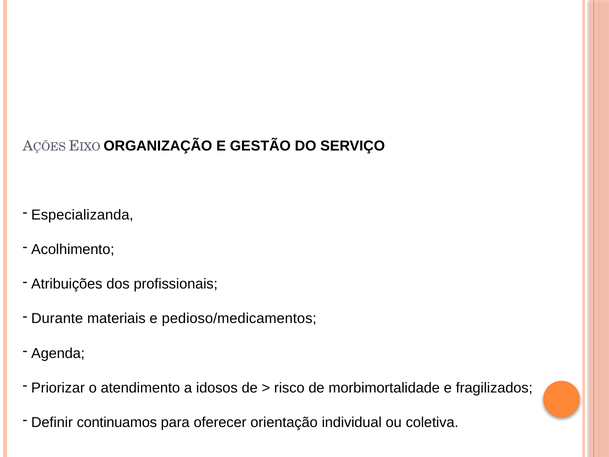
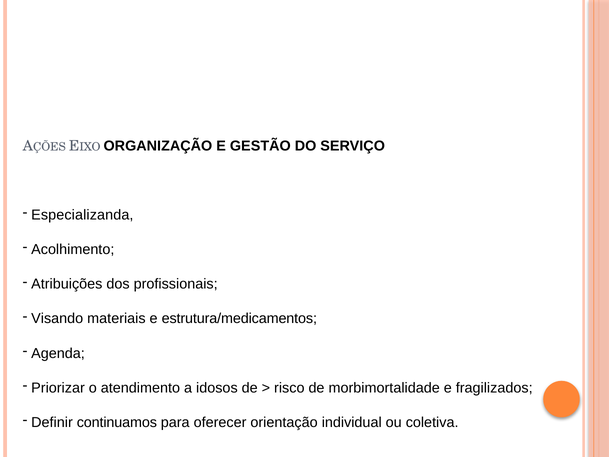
Durante: Durante -> Visando
pedioso/medicamentos: pedioso/medicamentos -> estrutura/medicamentos
